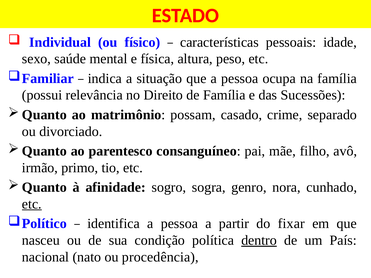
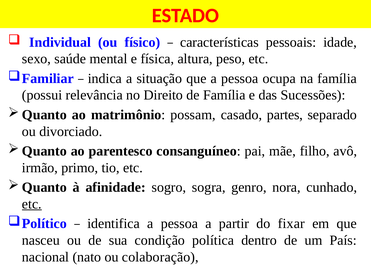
crime: crime -> partes
dentro underline: present -> none
procedência: procedência -> colaboração
